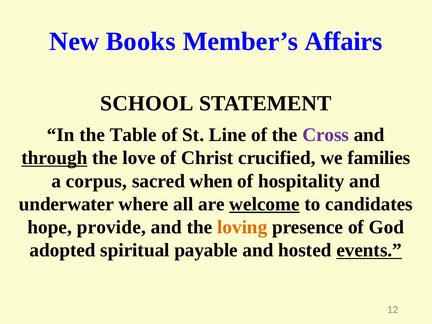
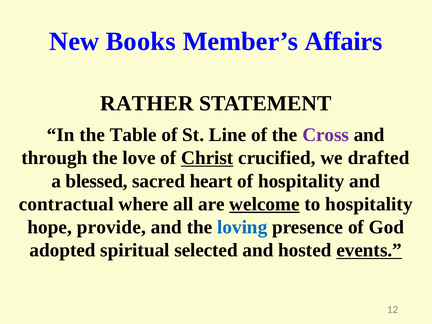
SCHOOL: SCHOOL -> RATHER
through underline: present -> none
Christ underline: none -> present
families: families -> drafted
corpus: corpus -> blessed
when: when -> heart
underwater: underwater -> contractual
to candidates: candidates -> hospitality
loving colour: orange -> blue
payable: payable -> selected
